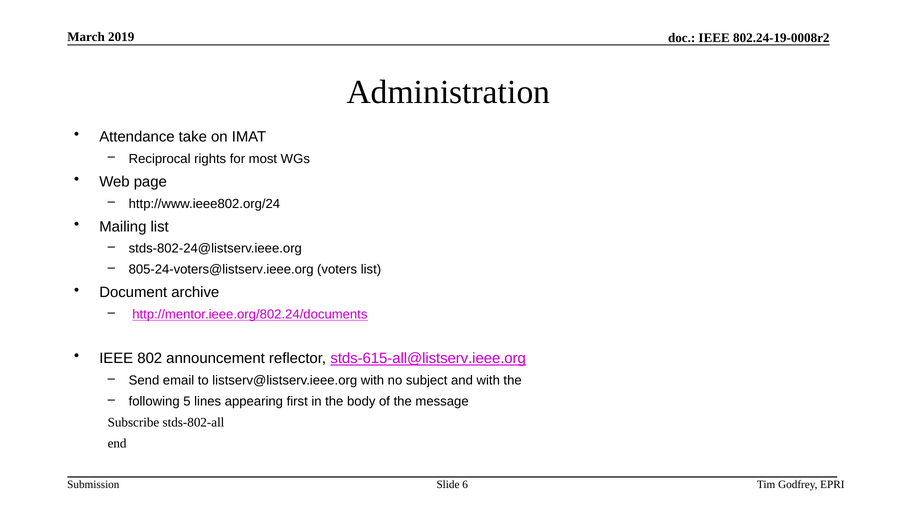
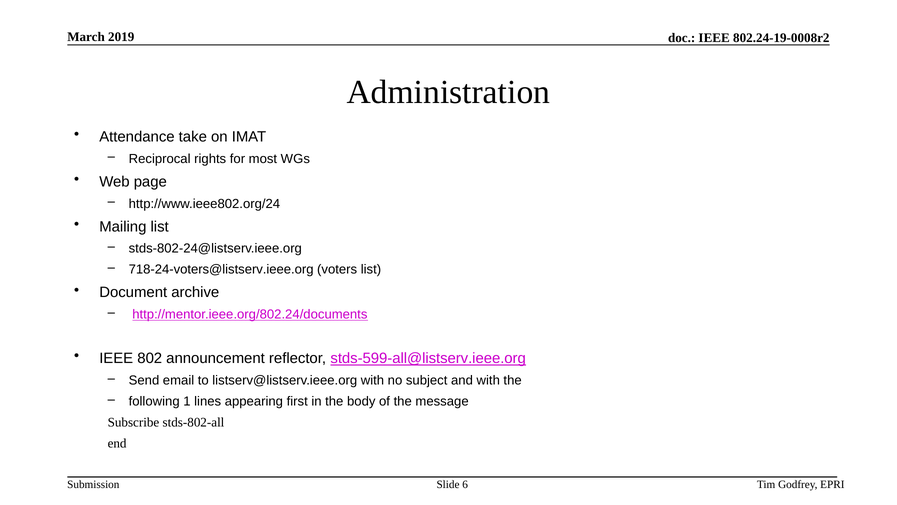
805-24-voters@listserv.ieee.org: 805-24-voters@listserv.ieee.org -> 718-24-voters@listserv.ieee.org
stds-615-all@listserv.ieee.org: stds-615-all@listserv.ieee.org -> stds-599-all@listserv.ieee.org
5: 5 -> 1
